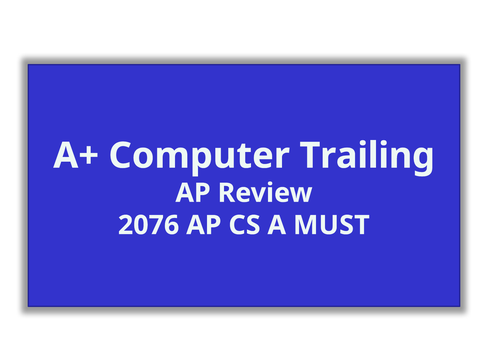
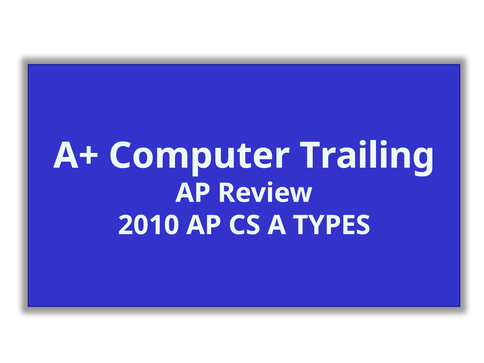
2076: 2076 -> 2010
MUST: MUST -> TYPES
